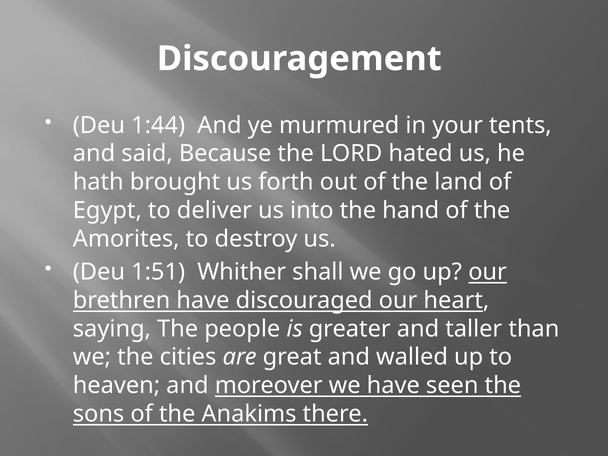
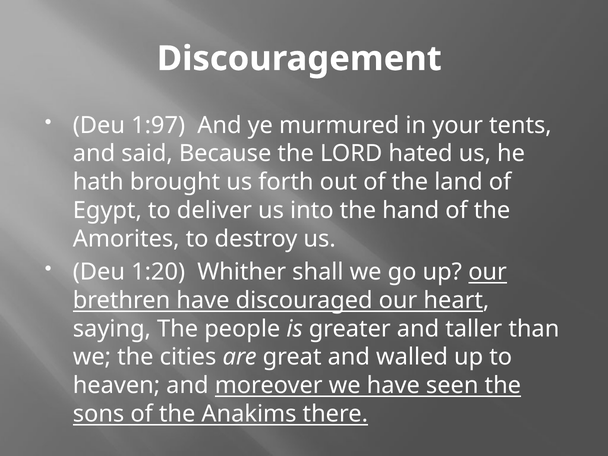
1:44: 1:44 -> 1:97
1:51: 1:51 -> 1:20
